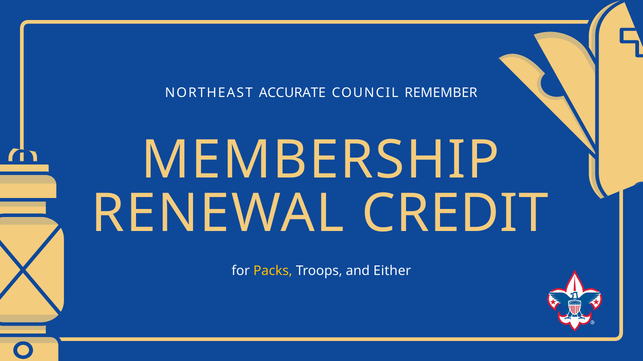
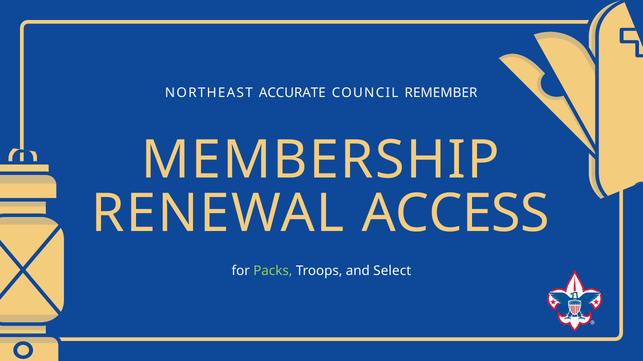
CREDIT: CREDIT -> ACCESS
Packs colour: yellow -> light green
Either: Either -> Select
